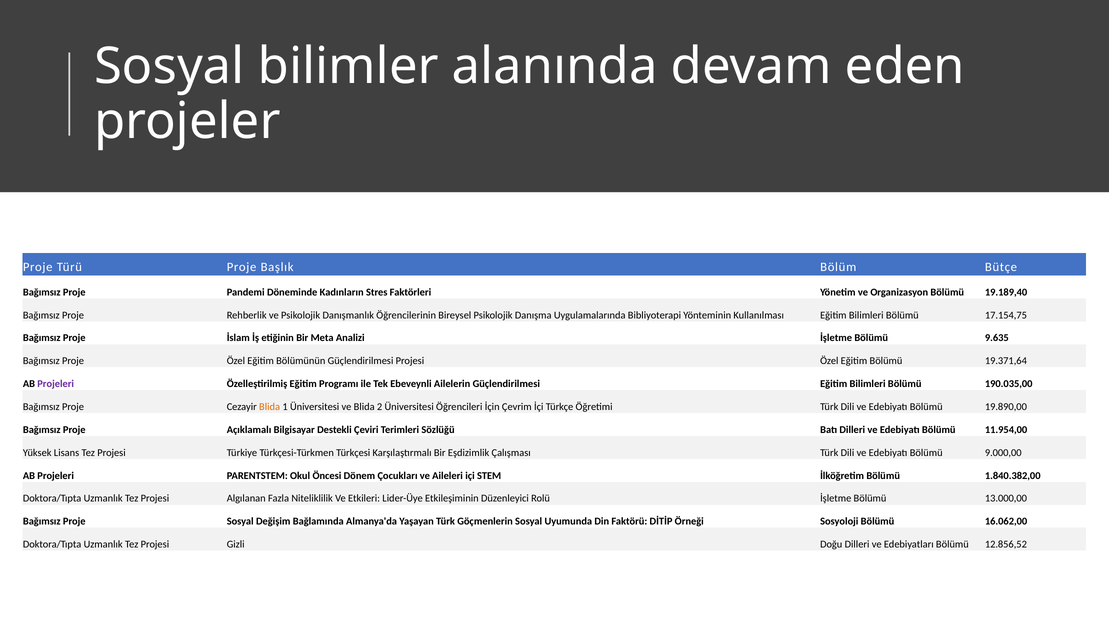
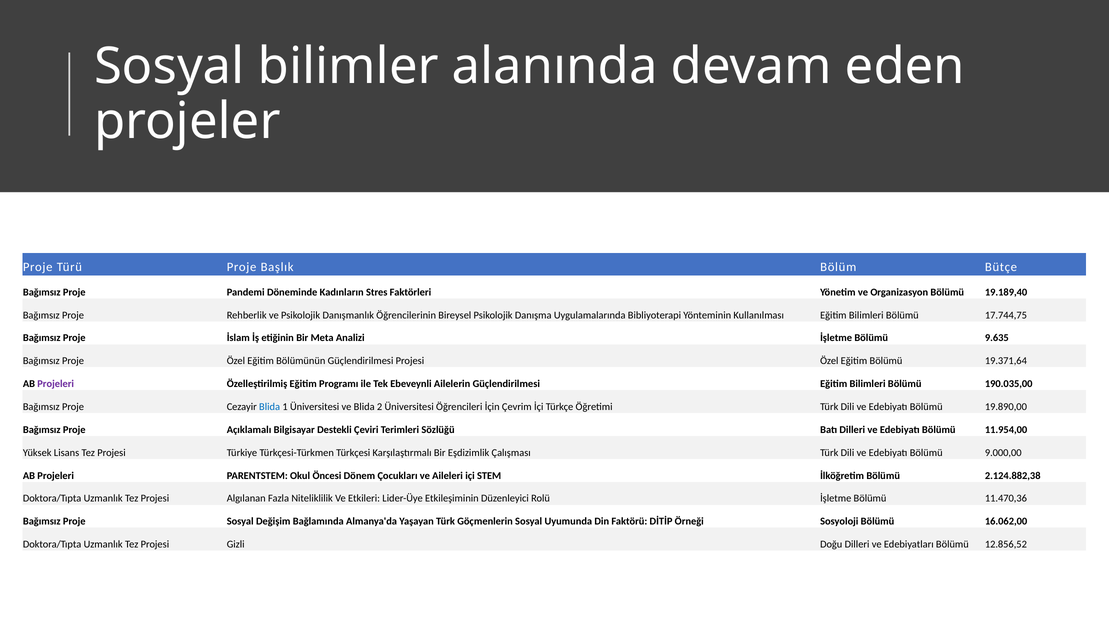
17.154,75: 17.154,75 -> 17.744,75
Blida at (270, 407) colour: orange -> blue
1.840.382,00: 1.840.382,00 -> 2.124.882,38
13.000,00: 13.000,00 -> 11.470,36
